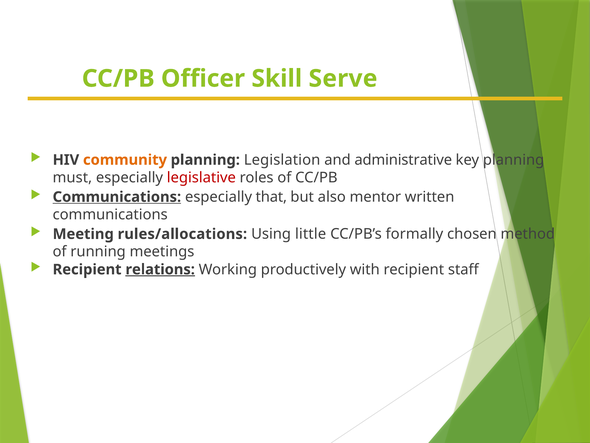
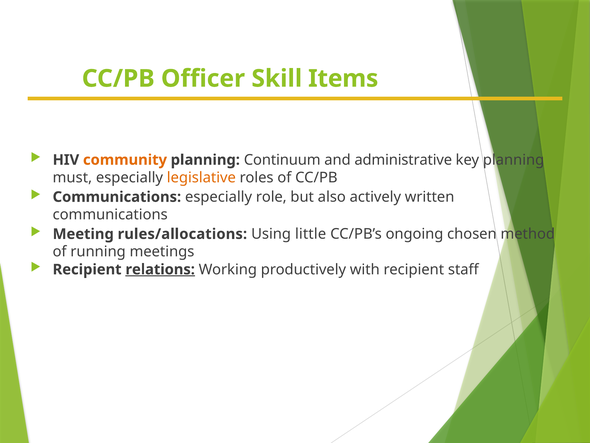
Serve: Serve -> Items
Legislation: Legislation -> Continuum
legislative colour: red -> orange
Communications at (117, 197) underline: present -> none
that: that -> role
mentor: mentor -> actively
formally: formally -> ongoing
